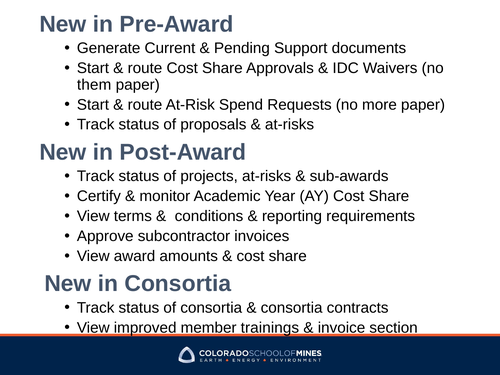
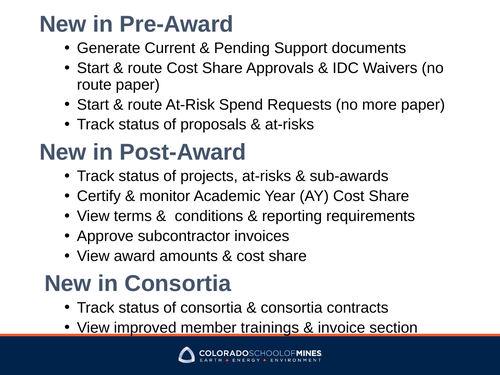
them at (94, 85): them -> route
